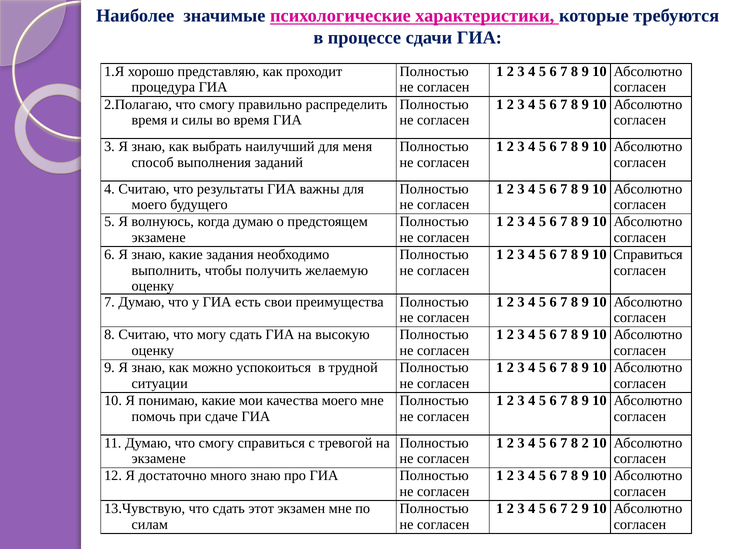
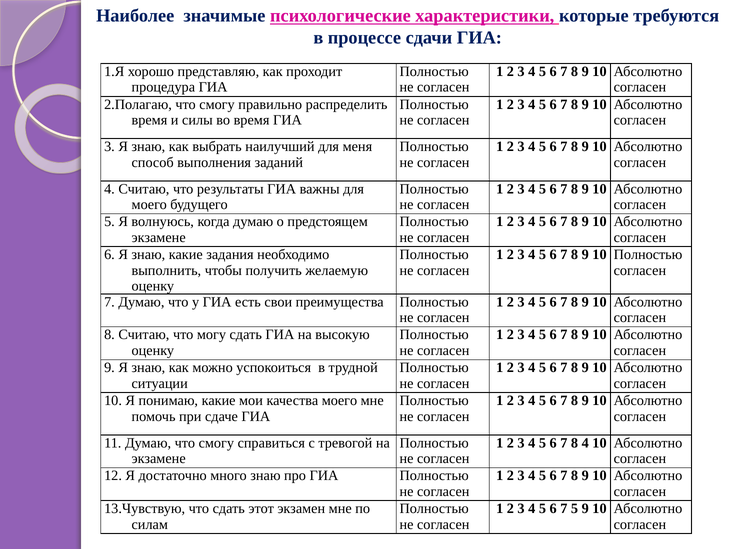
10 Справиться: Справиться -> Полностью
8 2: 2 -> 4
7 2: 2 -> 5
